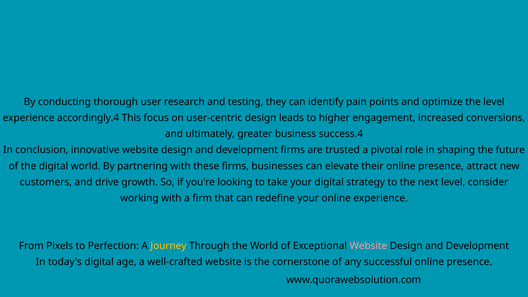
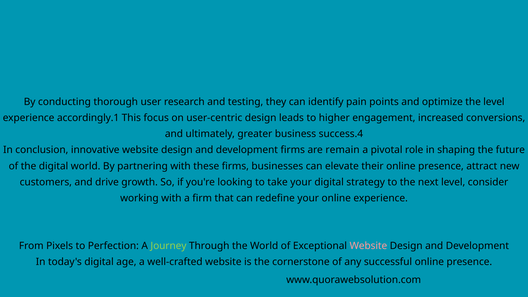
accordingly.4: accordingly.4 -> accordingly.1
trusted: trusted -> remain
Journey colour: yellow -> light green
